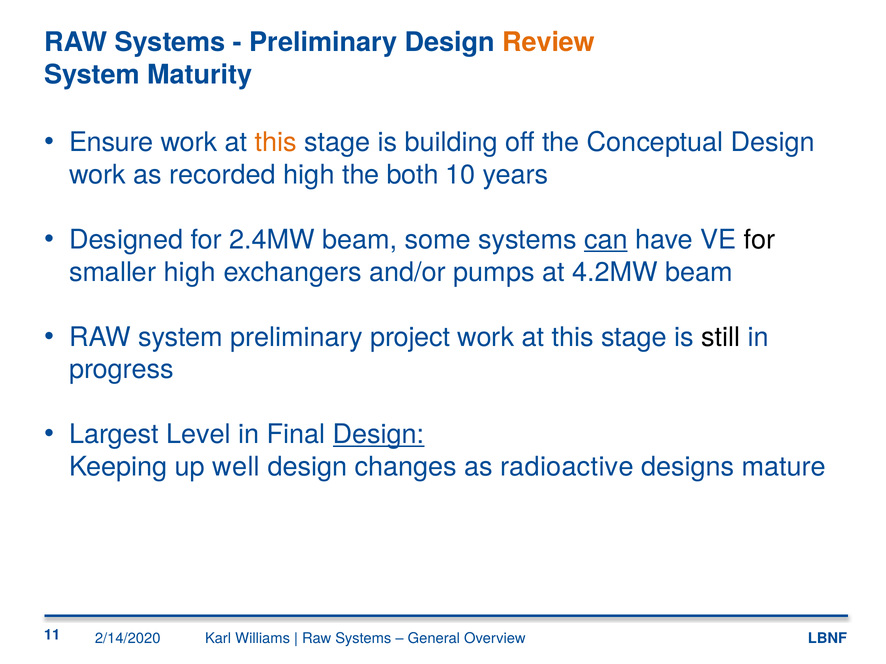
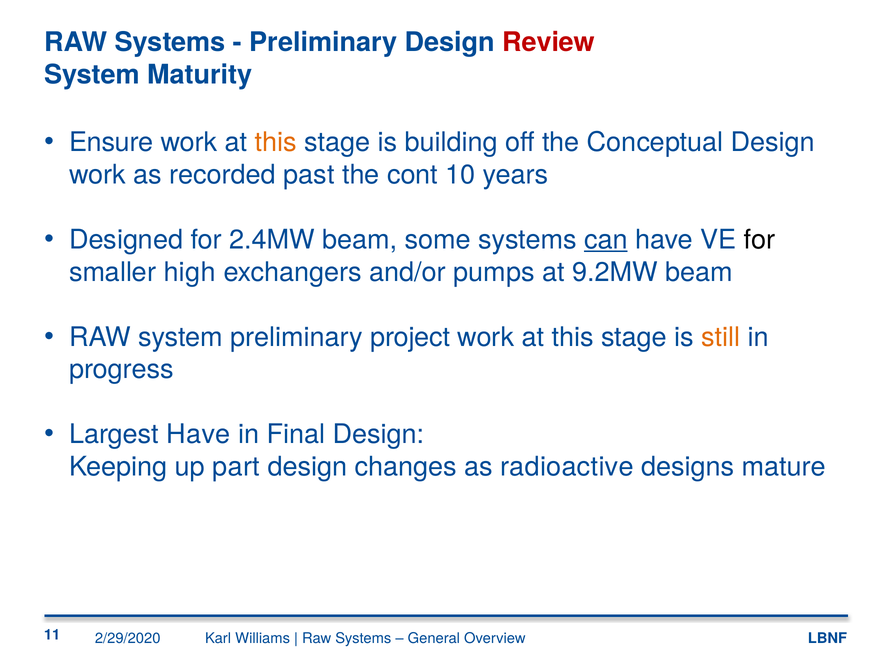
Review colour: orange -> red
recorded high: high -> past
both: both -> cont
4.2MW: 4.2MW -> 9.2MW
still colour: black -> orange
Largest Level: Level -> Have
Design at (379, 435) underline: present -> none
well: well -> part
2/14/2020: 2/14/2020 -> 2/29/2020
